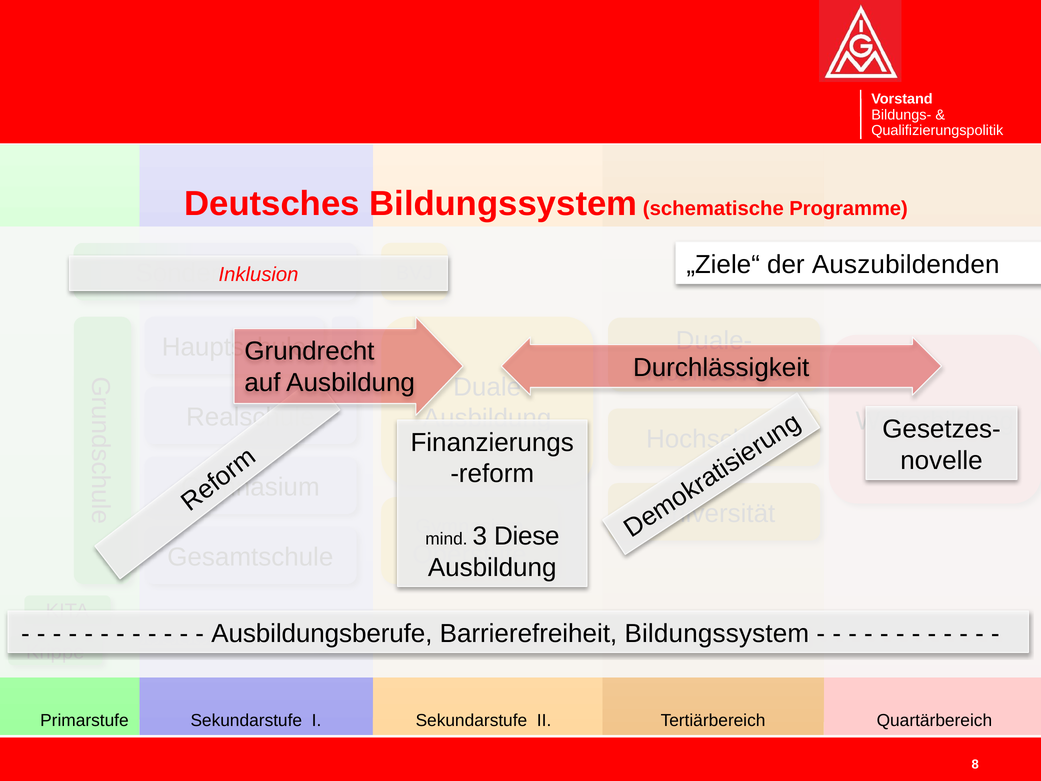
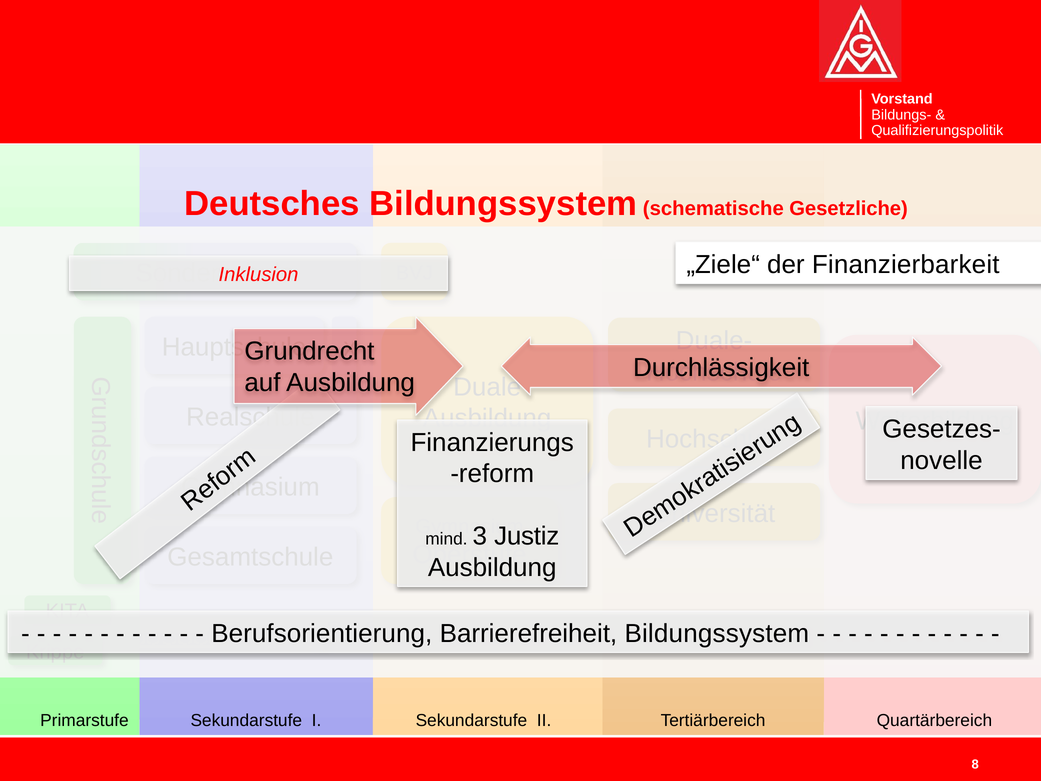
Programme: Programme -> Gesetzliche
Auszubildenden: Auszubildenden -> Finanzierbarkeit
Diese: Diese -> Justiz
Ausbildungsberufe: Ausbildungsberufe -> Berufsorientierung
